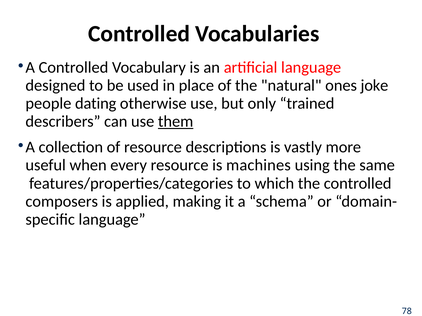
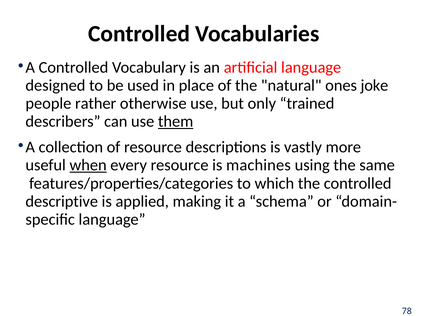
dating: dating -> rather
when underline: none -> present
composers: composers -> descriptive
